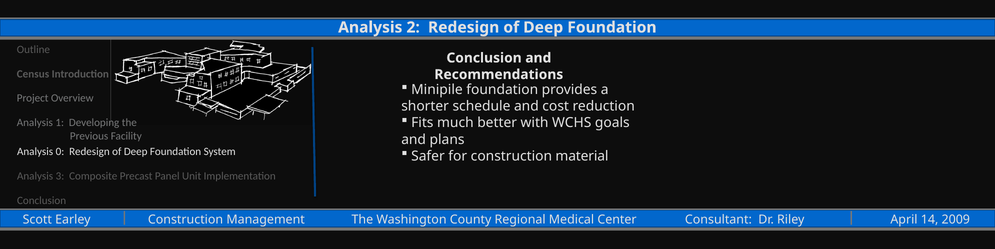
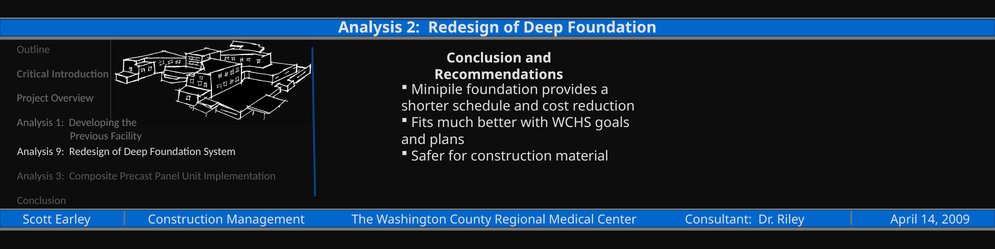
Census: Census -> Critical
0: 0 -> 9
